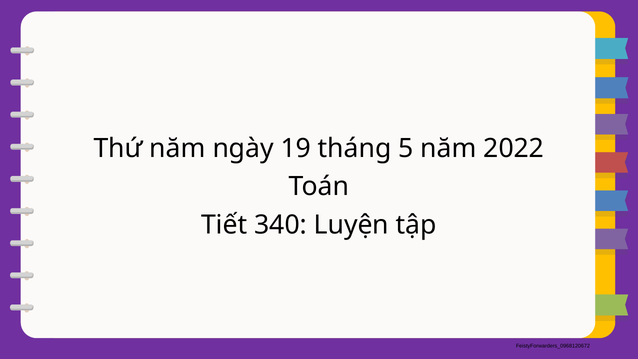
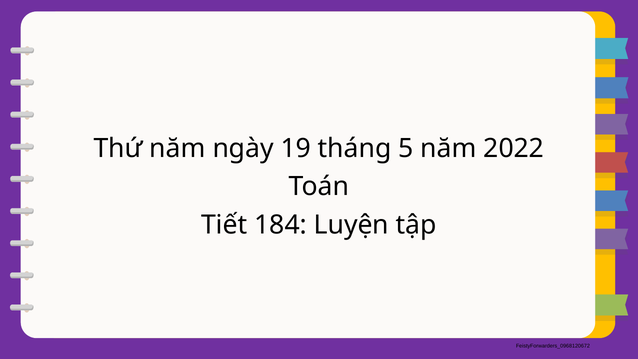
340: 340 -> 184
